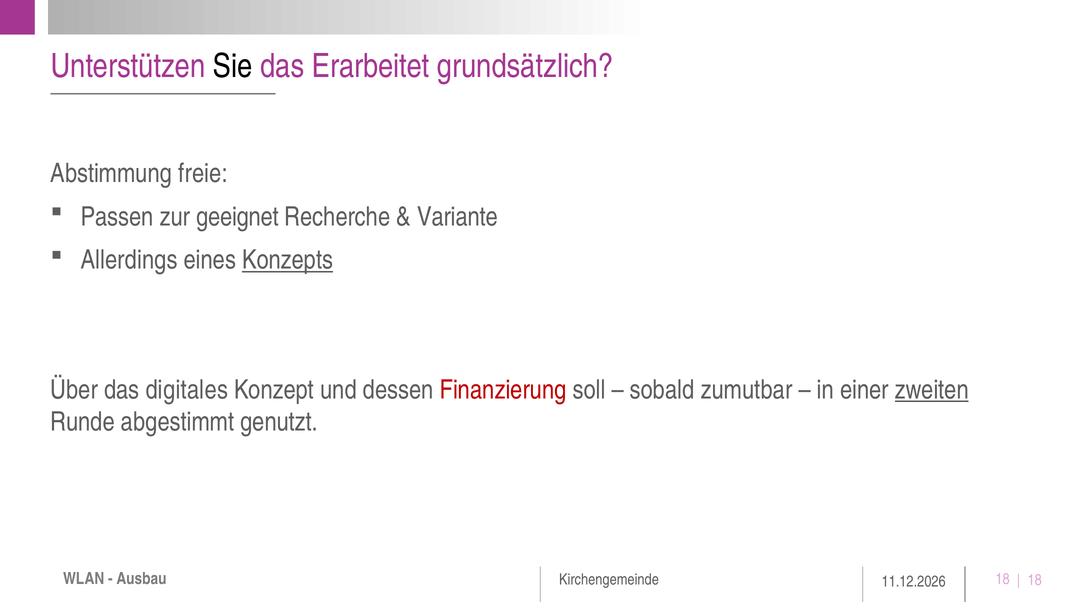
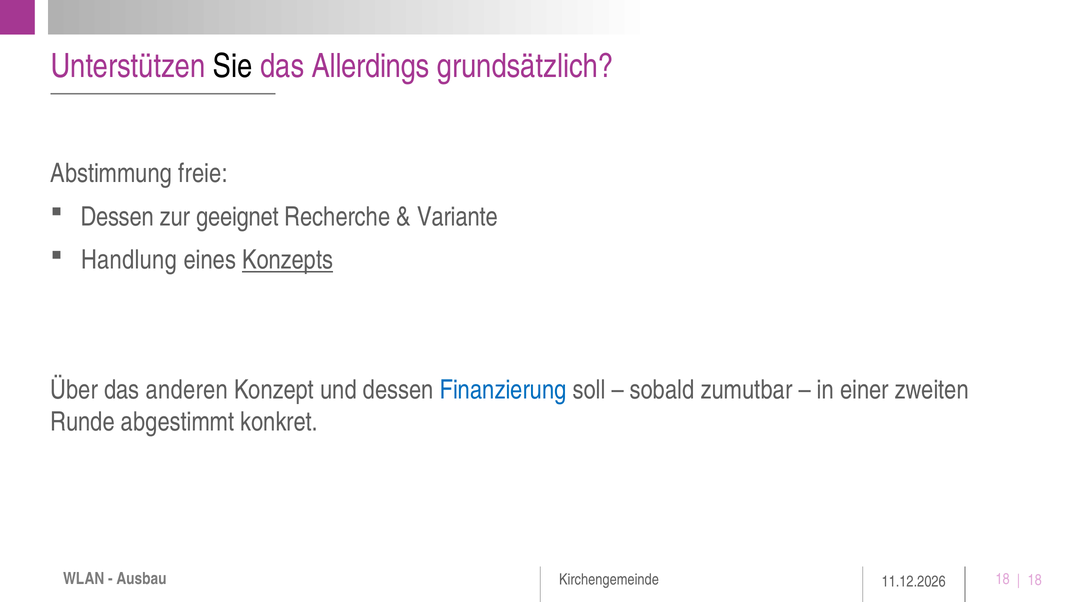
Erarbeitet: Erarbeitet -> Allerdings
Passen at (117, 217): Passen -> Dessen
Allerdings: Allerdings -> Handlung
digitales: digitales -> anderen
Finanzierung colour: red -> blue
zweiten underline: present -> none
genutzt: genutzt -> konkret
